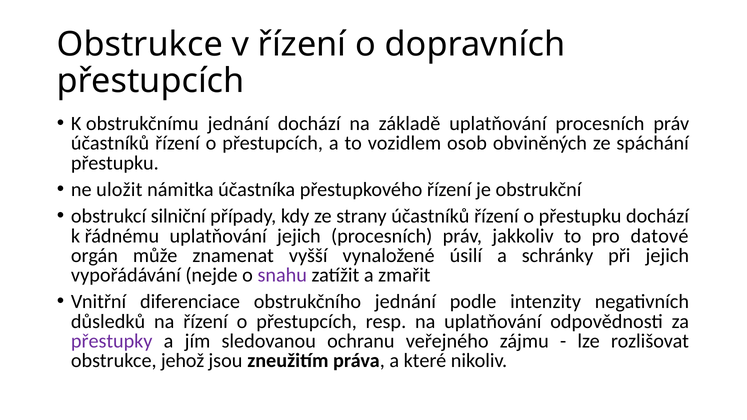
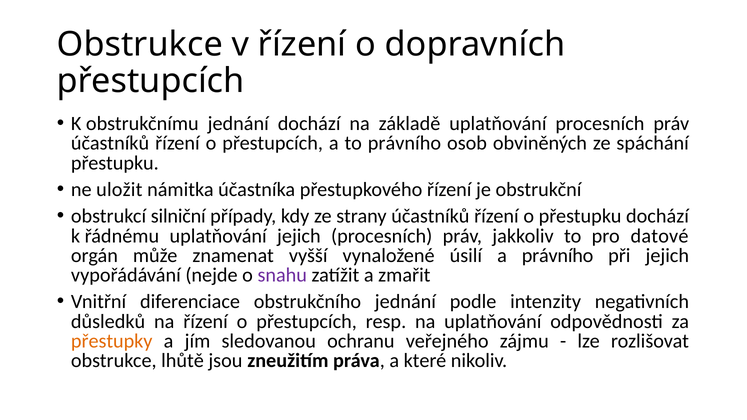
to vozidlem: vozidlem -> právního
a schránky: schránky -> právního
přestupky colour: purple -> orange
jehož: jehož -> lhůtě
